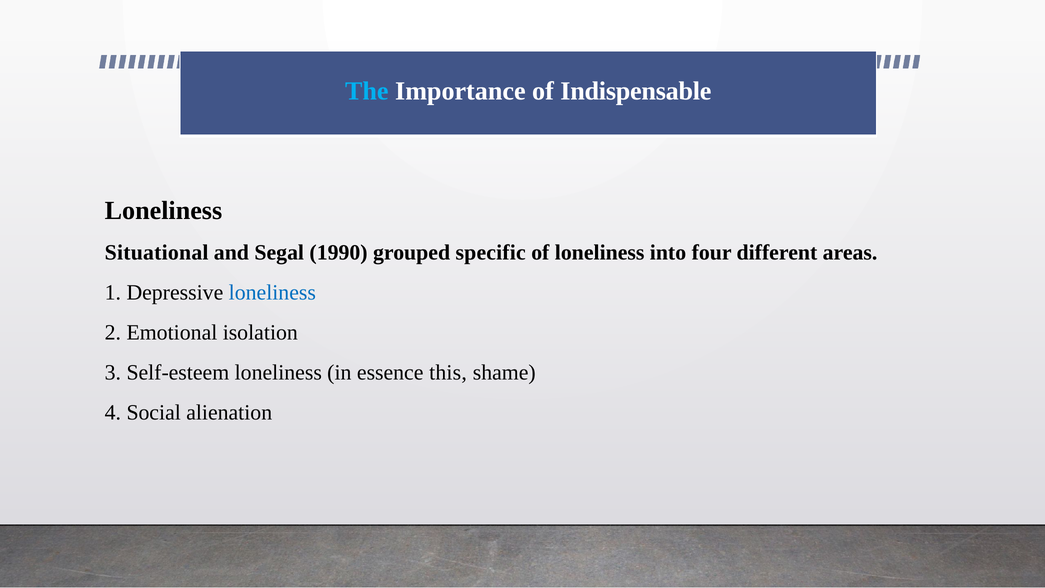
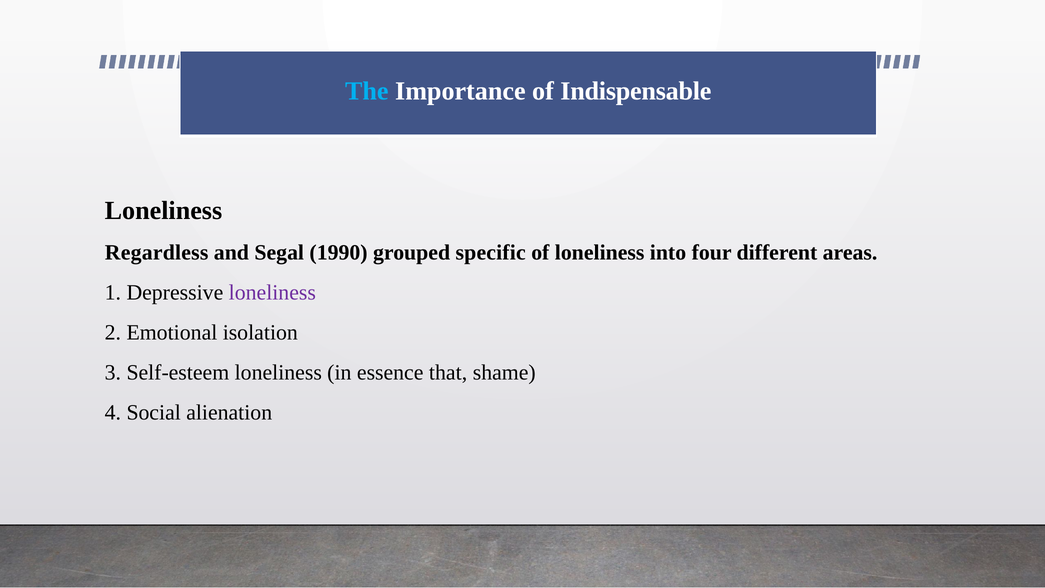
Situational: Situational -> Regardless
loneliness at (272, 293) colour: blue -> purple
this: this -> that
